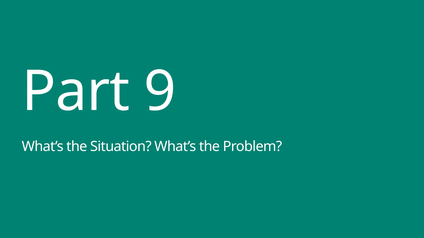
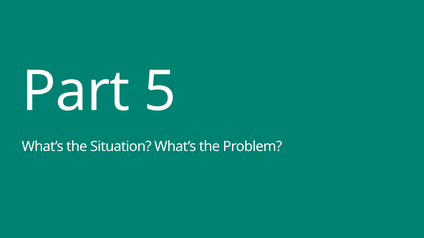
9: 9 -> 5
